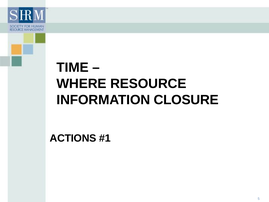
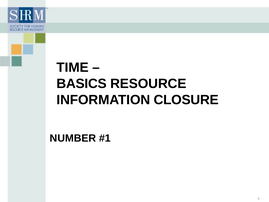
WHERE: WHERE -> BASICS
ACTIONS: ACTIONS -> NUMBER
